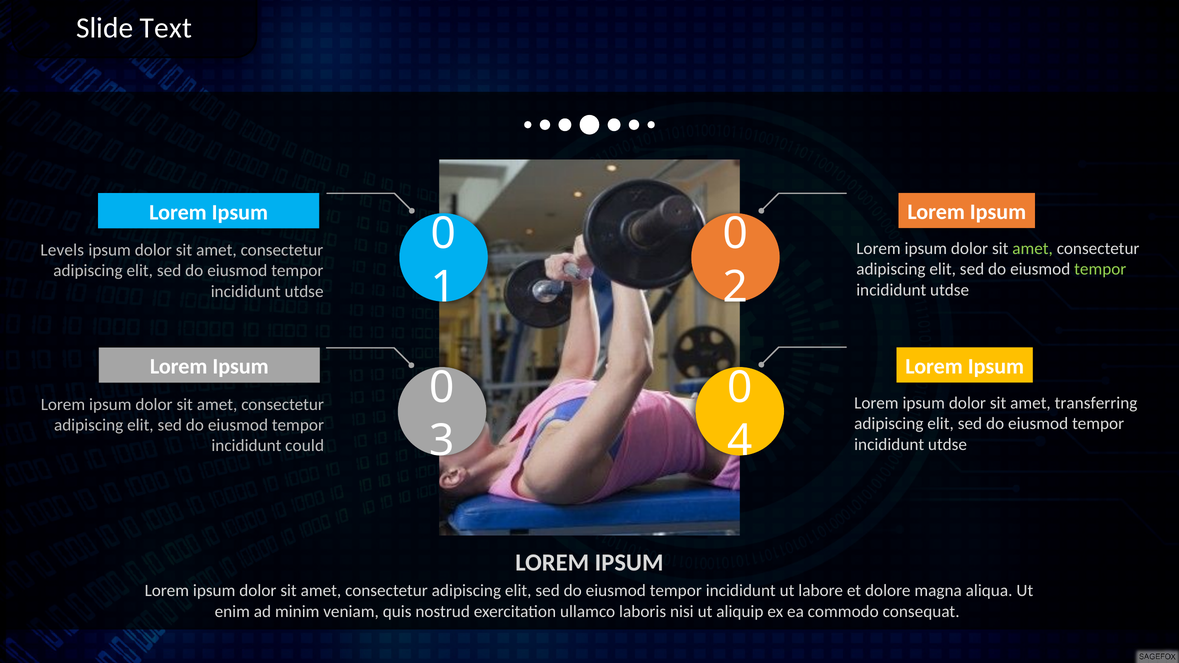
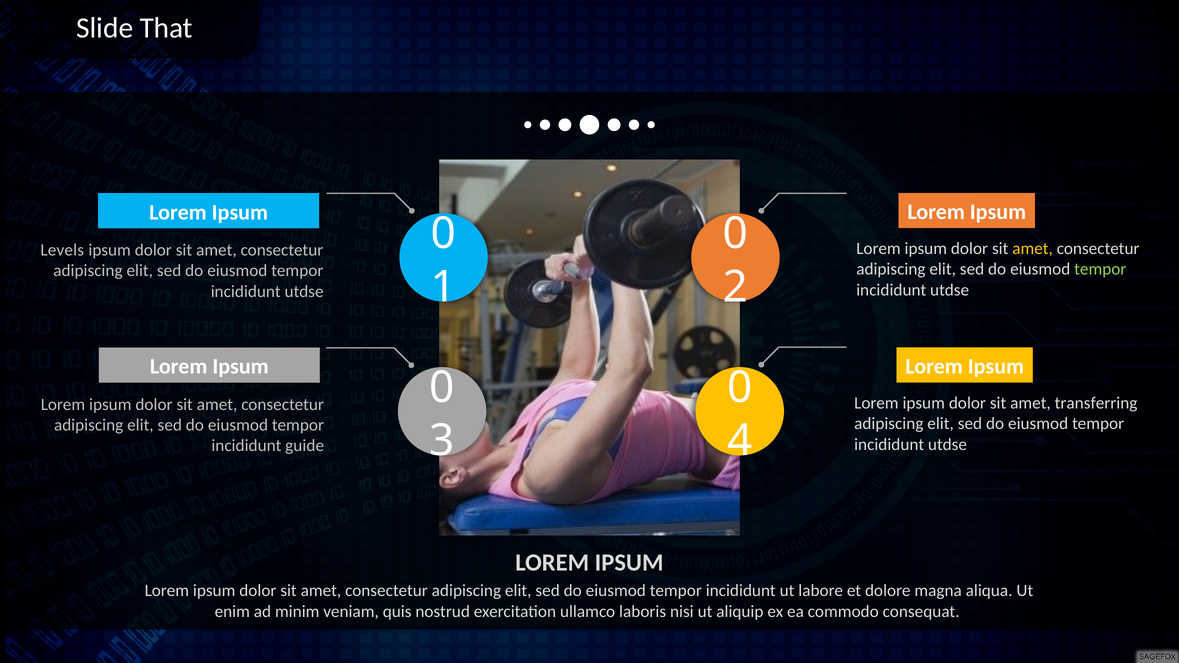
Text: Text -> That
amet at (1033, 249) colour: light green -> yellow
could: could -> guide
